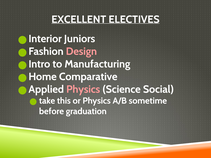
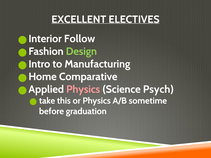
Juniors: Juniors -> Follow
Design colour: pink -> light green
Social: Social -> Psych
